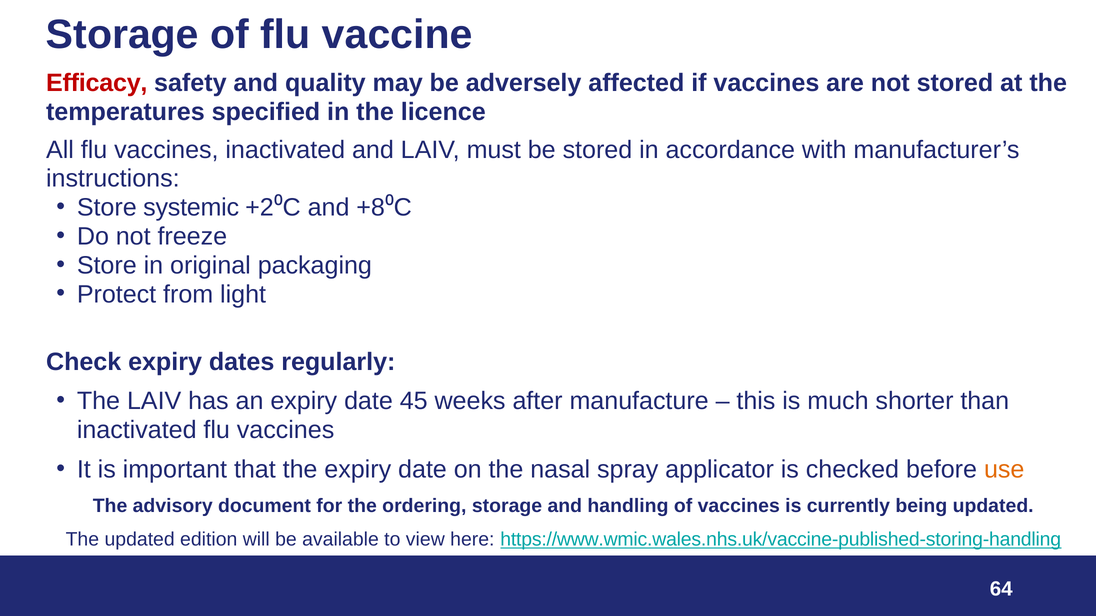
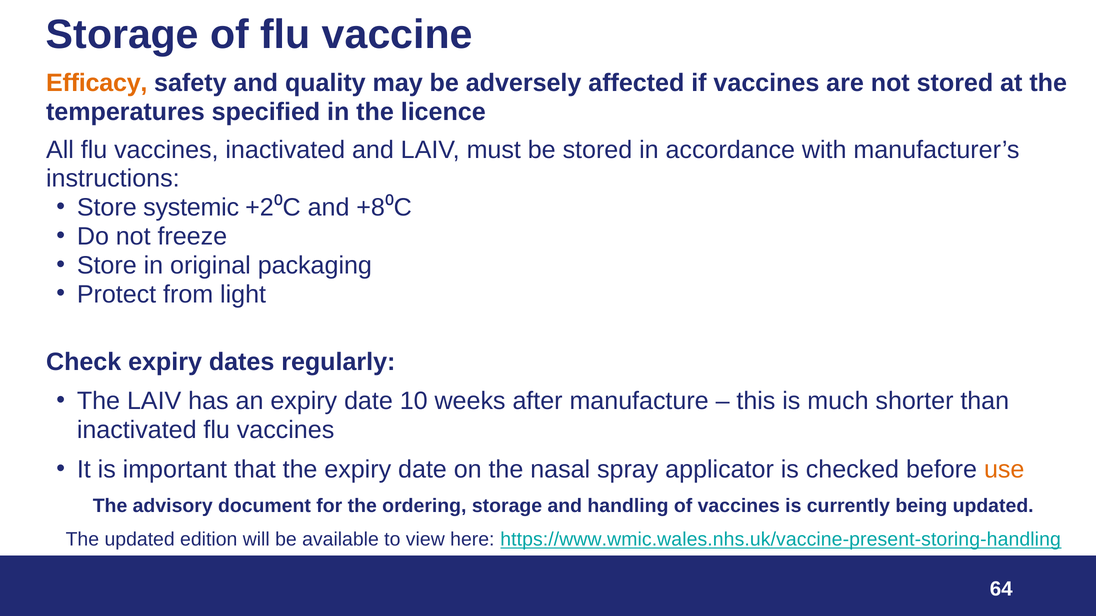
Efficacy colour: red -> orange
45: 45 -> 10
https://www.wmic.wales.nhs.uk/vaccine-published-storing-handling: https://www.wmic.wales.nhs.uk/vaccine-published-storing-handling -> https://www.wmic.wales.nhs.uk/vaccine-present-storing-handling
